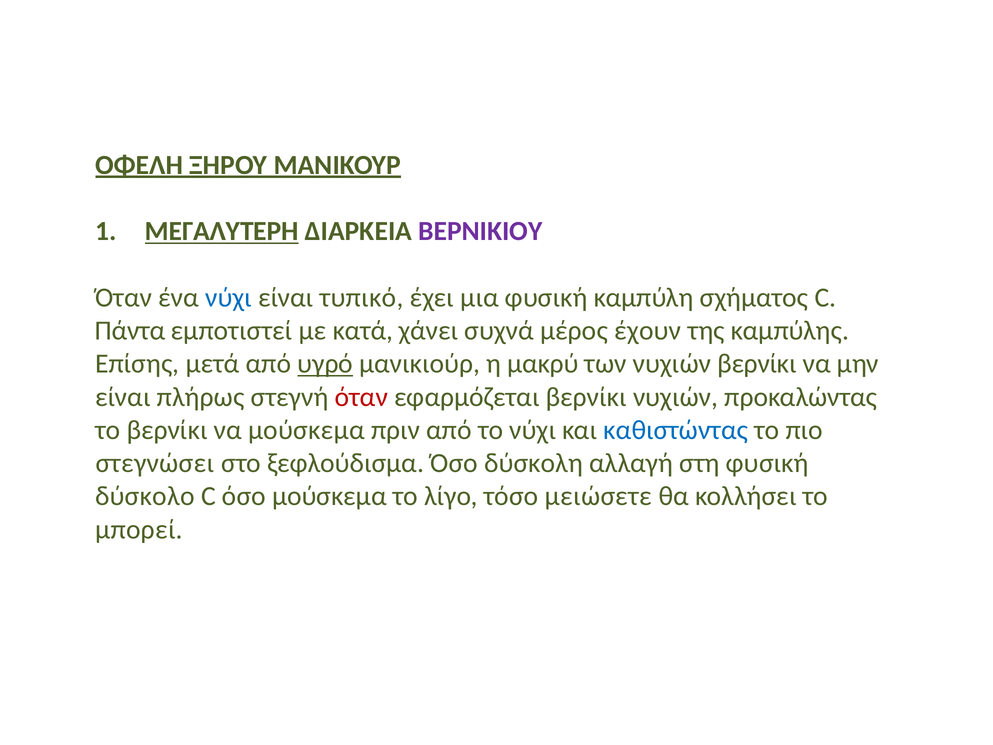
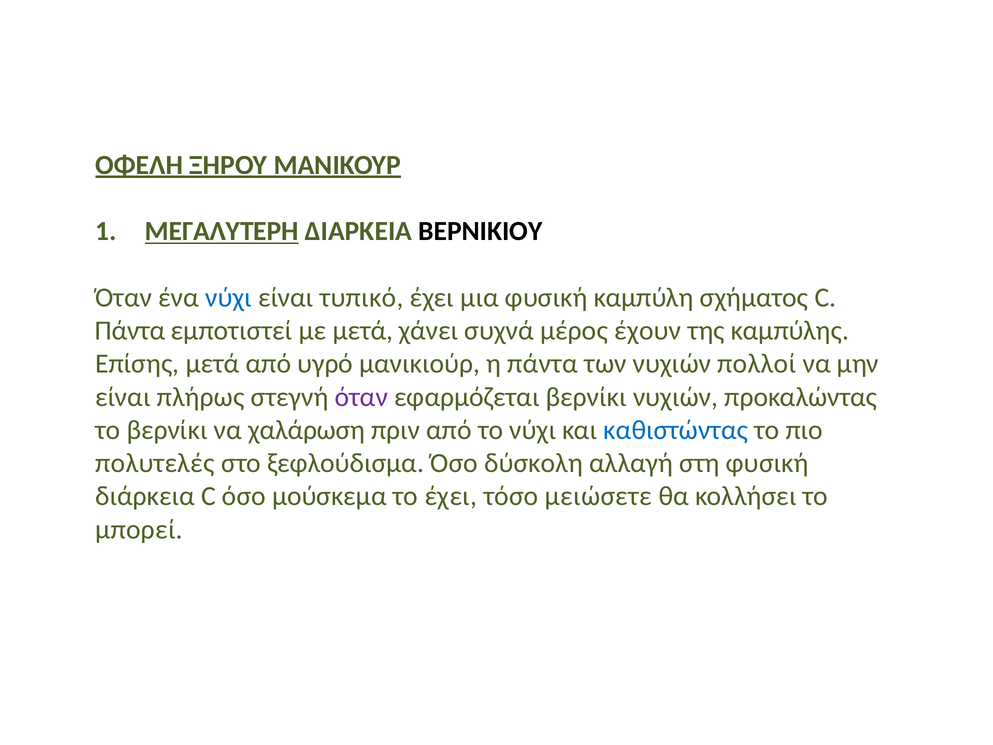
ΒΕΡΝΙΚΙΟΥ colour: purple -> black
με κατά: κατά -> μετά
υγρό underline: present -> none
η μακρύ: μακρύ -> πάντα
νυχιών βερνίκι: βερνίκι -> πολλοί
όταν at (361, 397) colour: red -> purple
να μούσκεμα: μούσκεμα -> χαλάρωση
στεγνώσει: στεγνώσει -> πολυτελές
δύσκολο: δύσκολο -> διάρκεια
το λίγο: λίγο -> έχει
